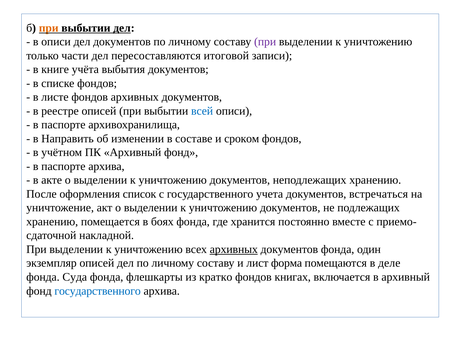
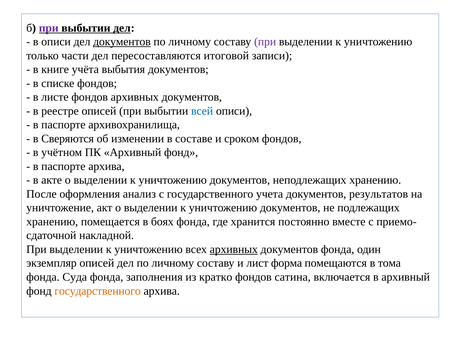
при at (49, 28) colour: orange -> purple
документов at (122, 42) underline: none -> present
Направить: Направить -> Сверяются
список: список -> анализ
встречаться: встречаться -> результатов
деле: деле -> тома
флешкарты: флешкарты -> заполнения
книгах: книгах -> сатина
государственного at (98, 291) colour: blue -> orange
